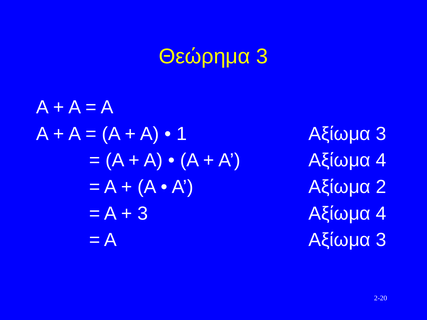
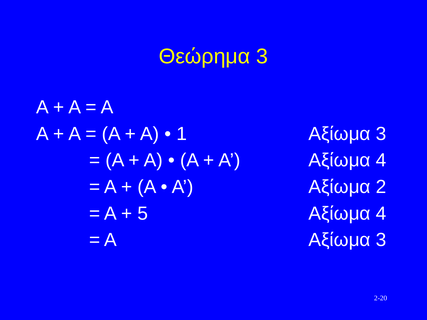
3 at (143, 214): 3 -> 5
